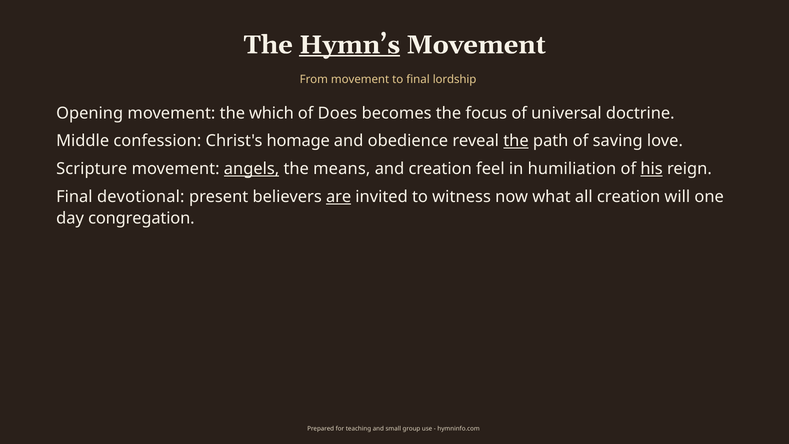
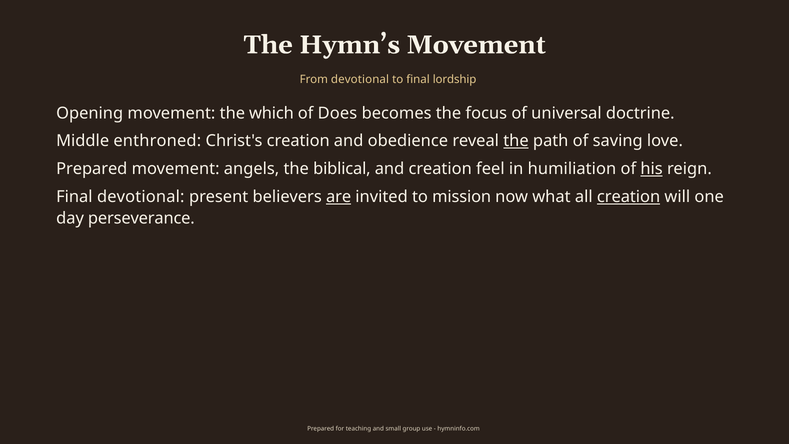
Hymn’s underline: present -> none
From movement: movement -> devotional
confession: confession -> enthroned
Christ's homage: homage -> creation
Scripture at (92, 169): Scripture -> Prepared
angels underline: present -> none
means: means -> biblical
witness: witness -> mission
creation at (629, 197) underline: none -> present
congregation: congregation -> perseverance
